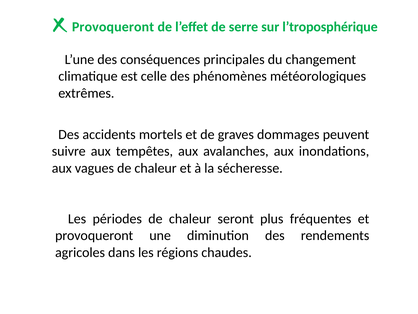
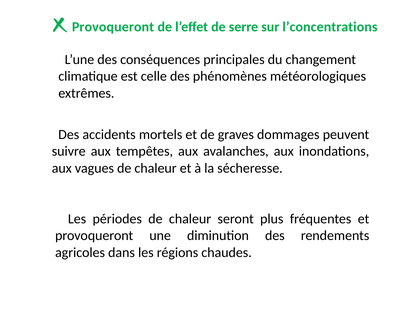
l’troposphérique: l’troposphérique -> l’concentrations
